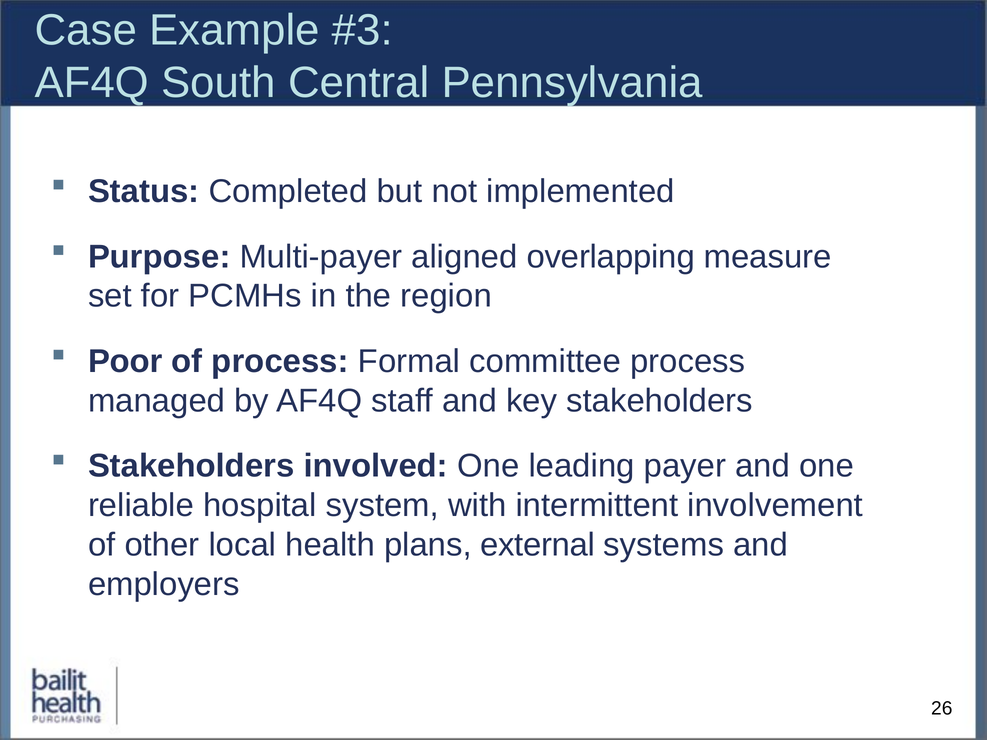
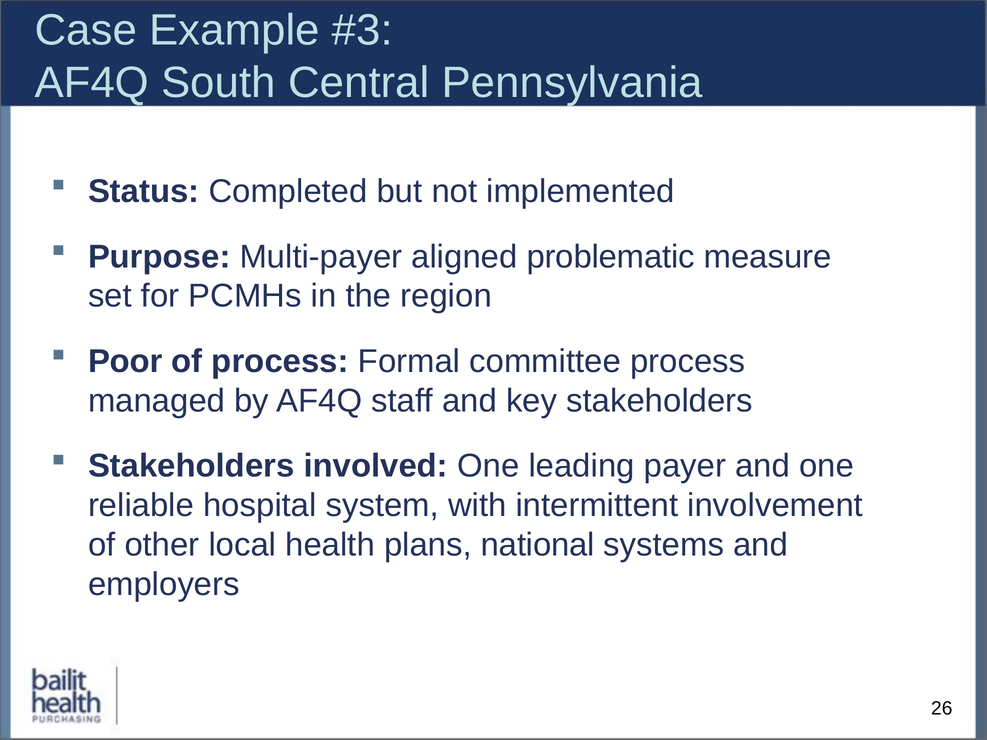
overlapping: overlapping -> problematic
external: external -> national
